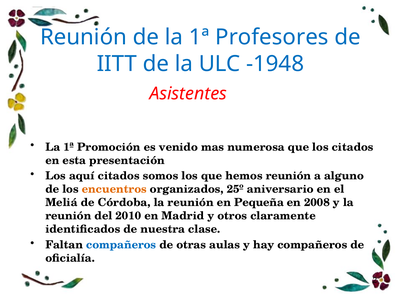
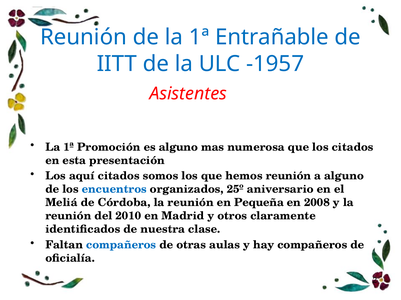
Profesores: Profesores -> Entrañable
-1948: -1948 -> -1957
es venido: venido -> alguno
encuentros colour: orange -> blue
